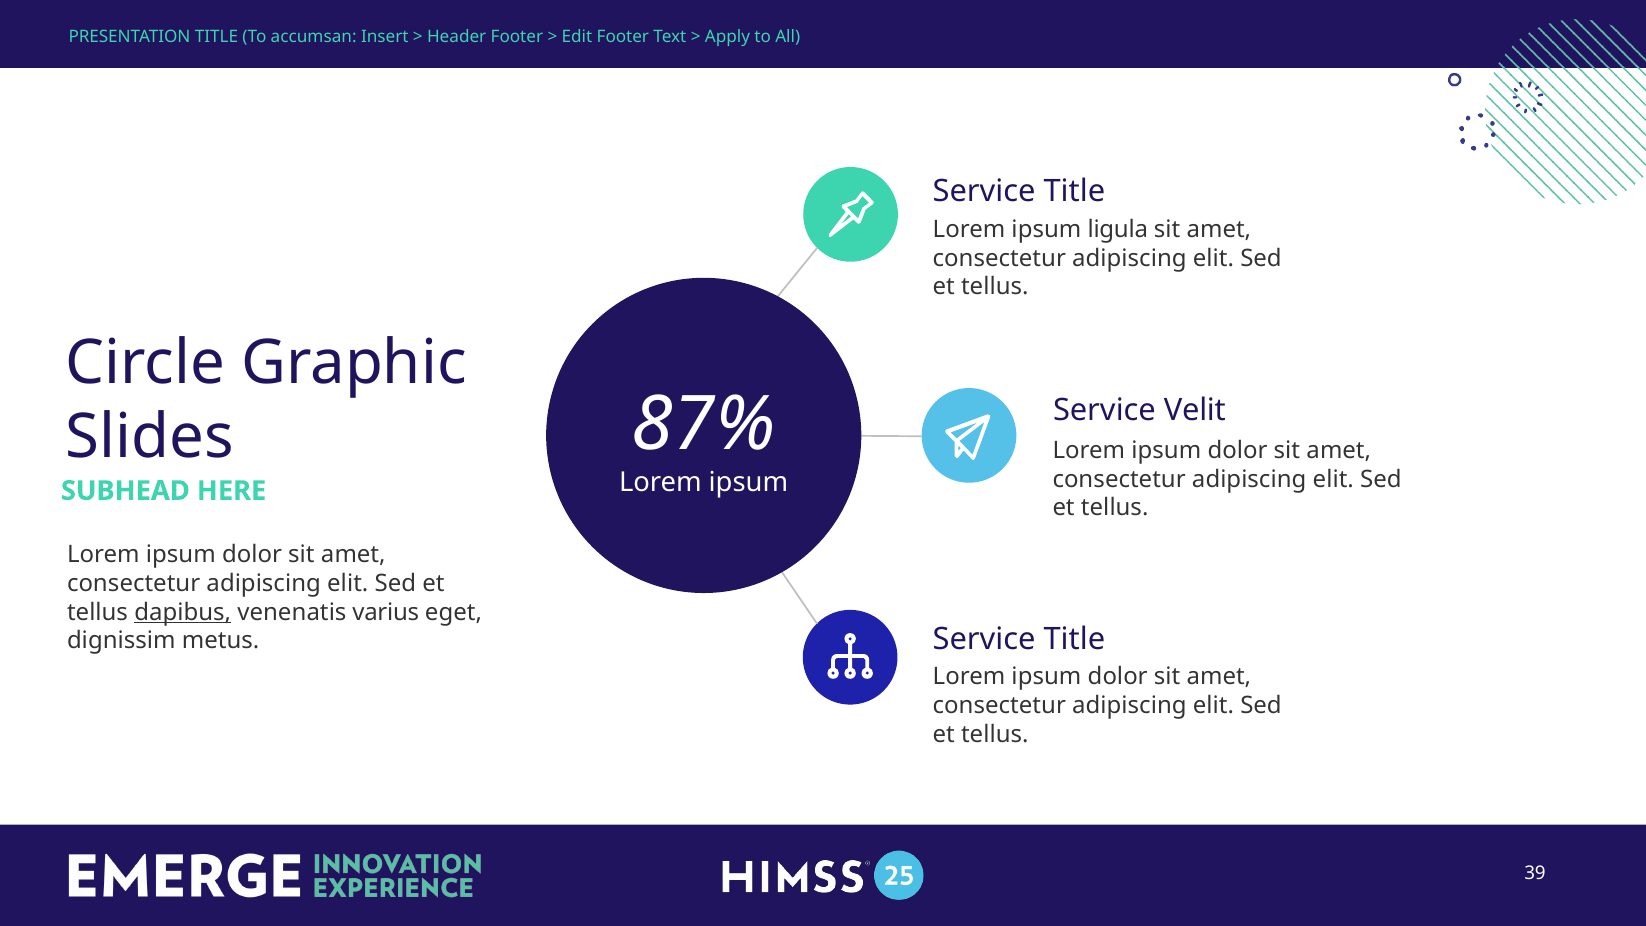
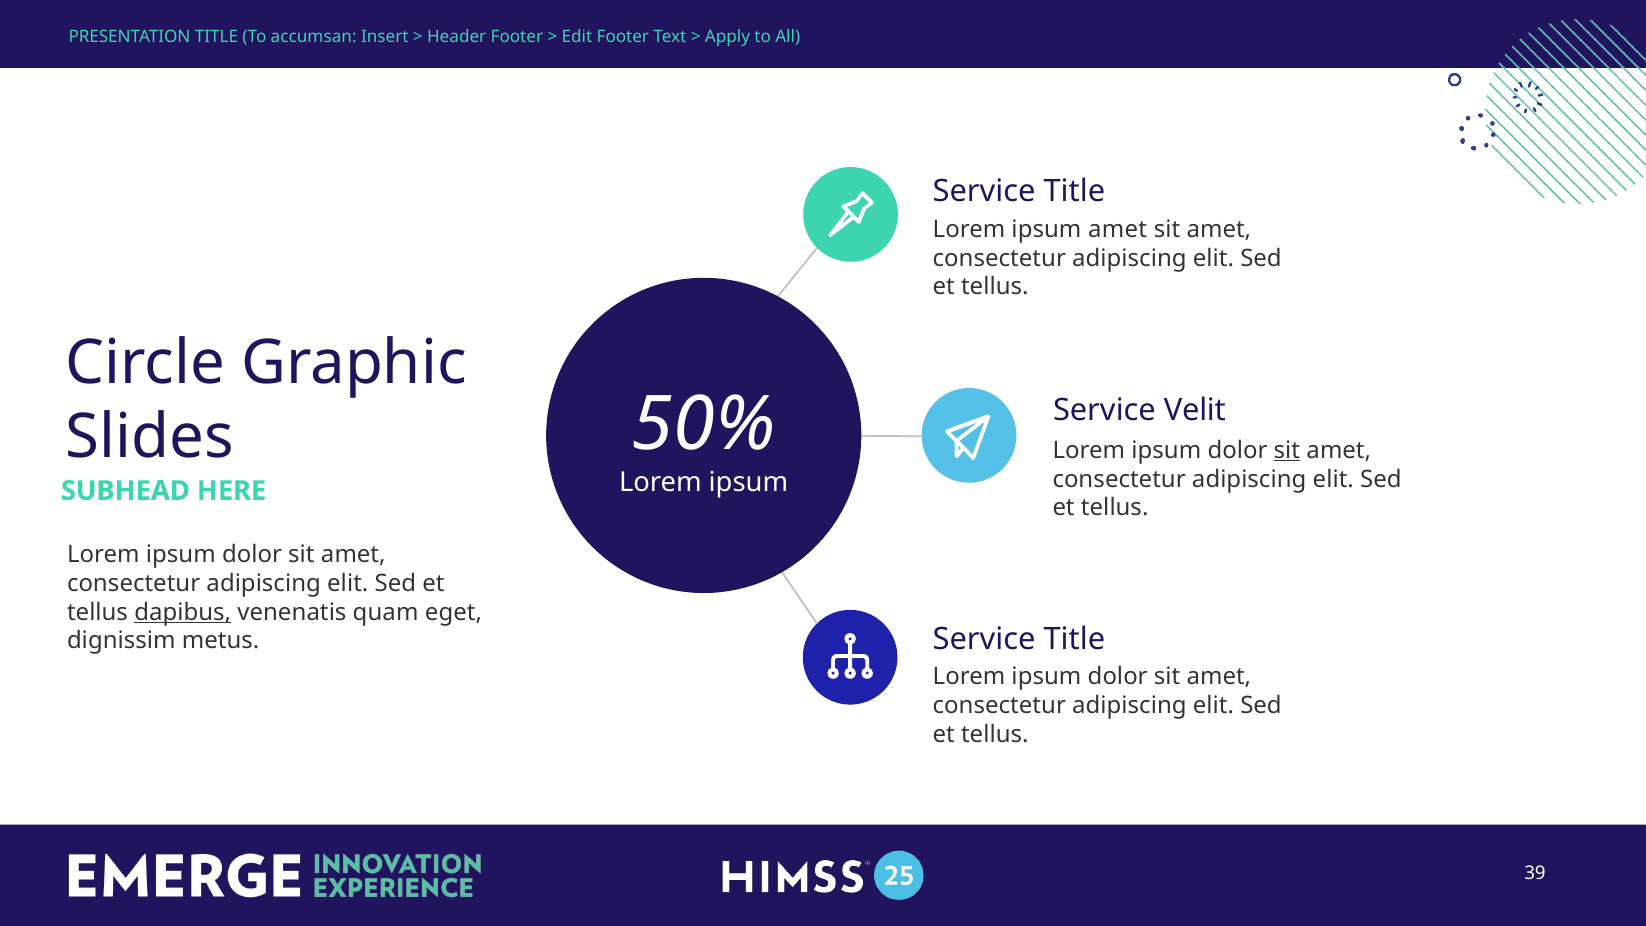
ipsum ligula: ligula -> amet
87%: 87% -> 50%
sit at (1287, 450) underline: none -> present
varius: varius -> quam
